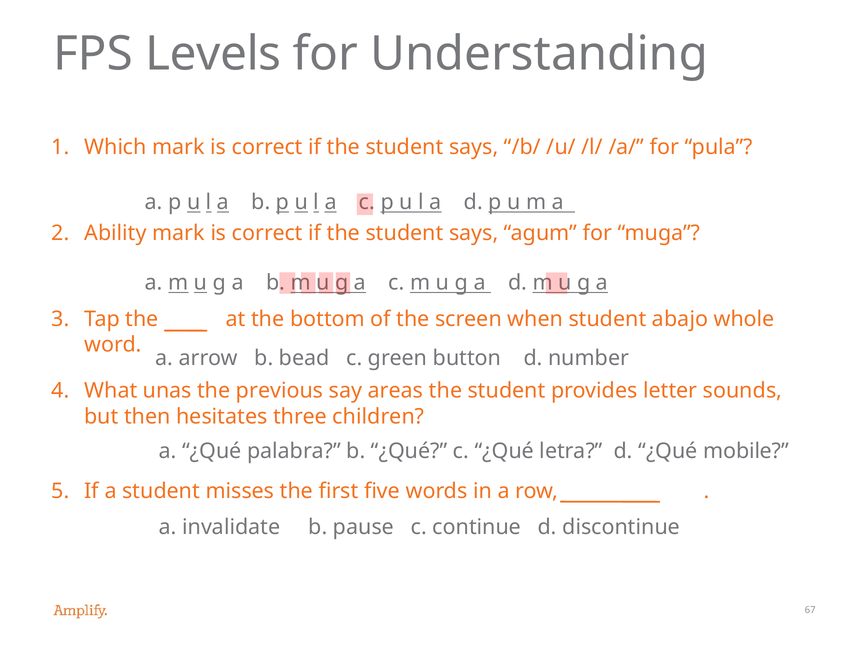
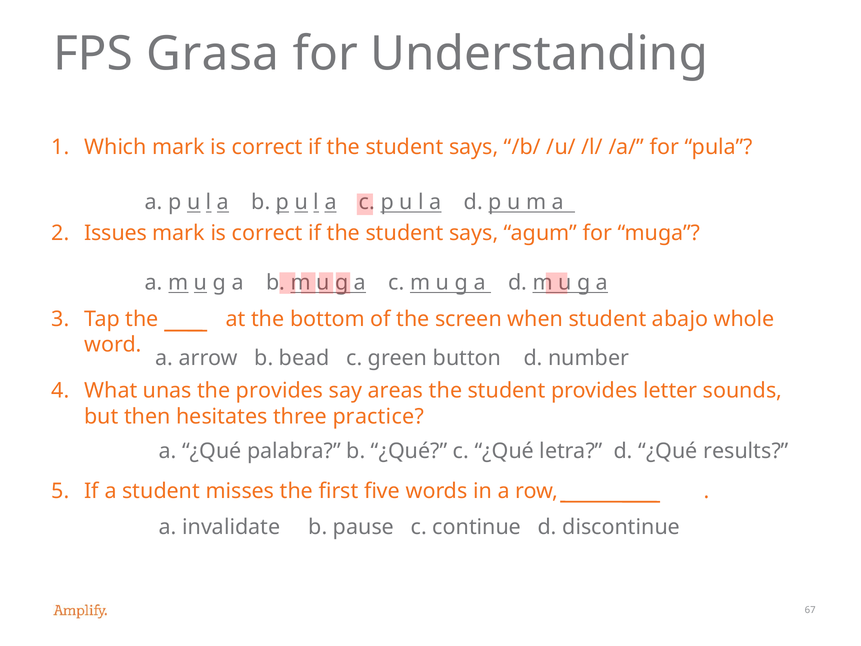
Levels: Levels -> Grasa
Ability: Ability -> Issues
the previous: previous -> provides
children: children -> practice
mobile: mobile -> results
